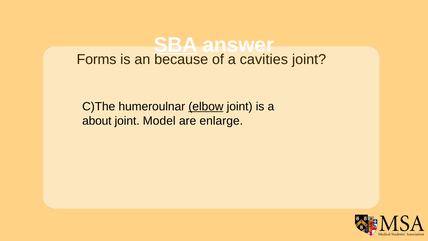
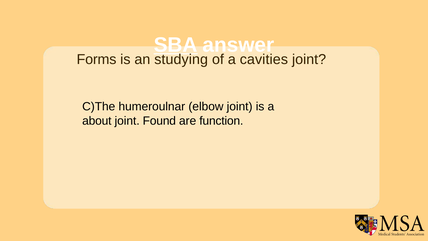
because: because -> studying
elbow underline: present -> none
Model: Model -> Found
enlarge: enlarge -> function
